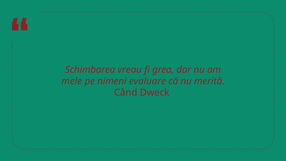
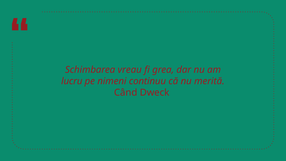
mele: mele -> lucru
evaluare: evaluare -> continuu
